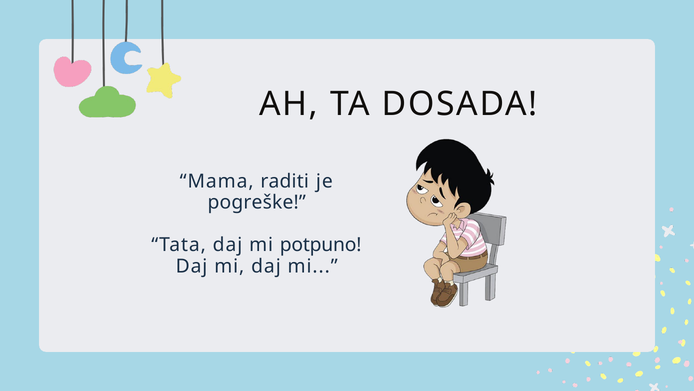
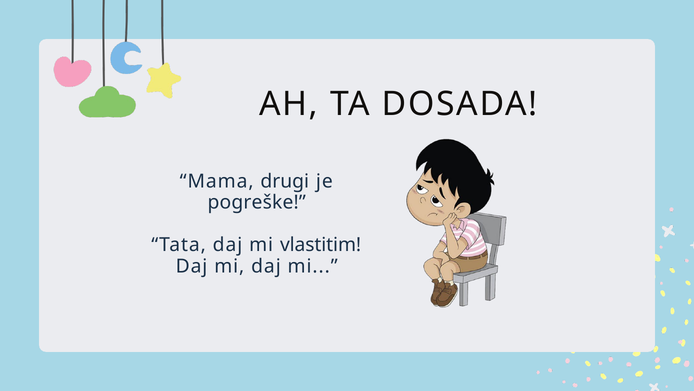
raditi: raditi -> drugi
potpuno: potpuno -> vlastitim
